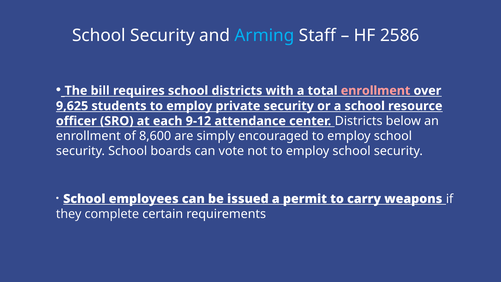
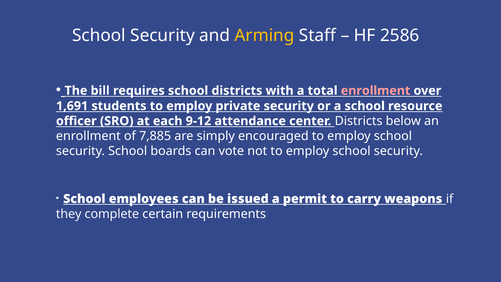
Arming colour: light blue -> yellow
9,625: 9,625 -> 1,691
8,600: 8,600 -> 7,885
